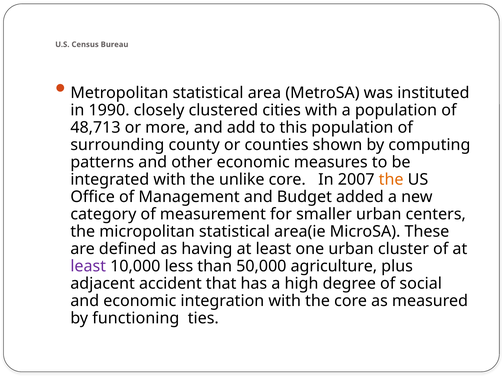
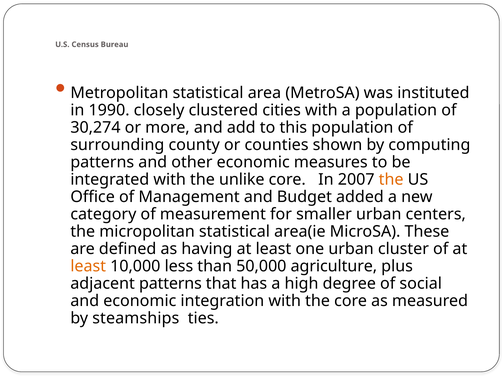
48,713: 48,713 -> 30,274
least at (88, 266) colour: purple -> orange
adjacent accident: accident -> patterns
functioning: functioning -> steamships
